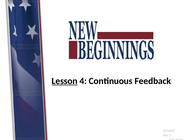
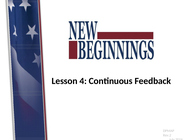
Lesson underline: present -> none
